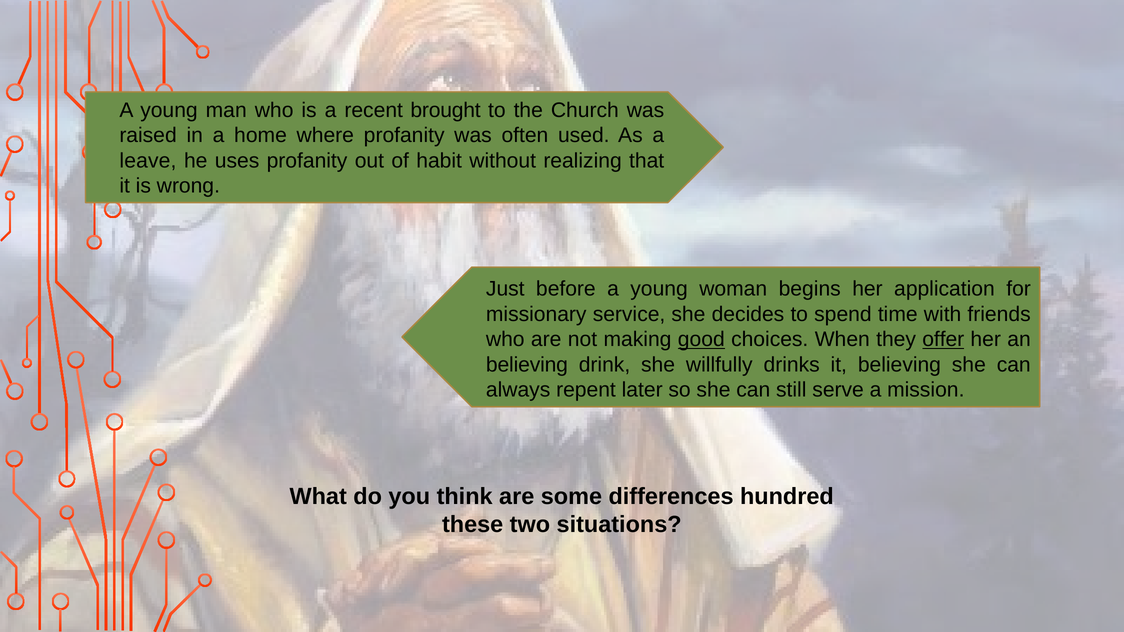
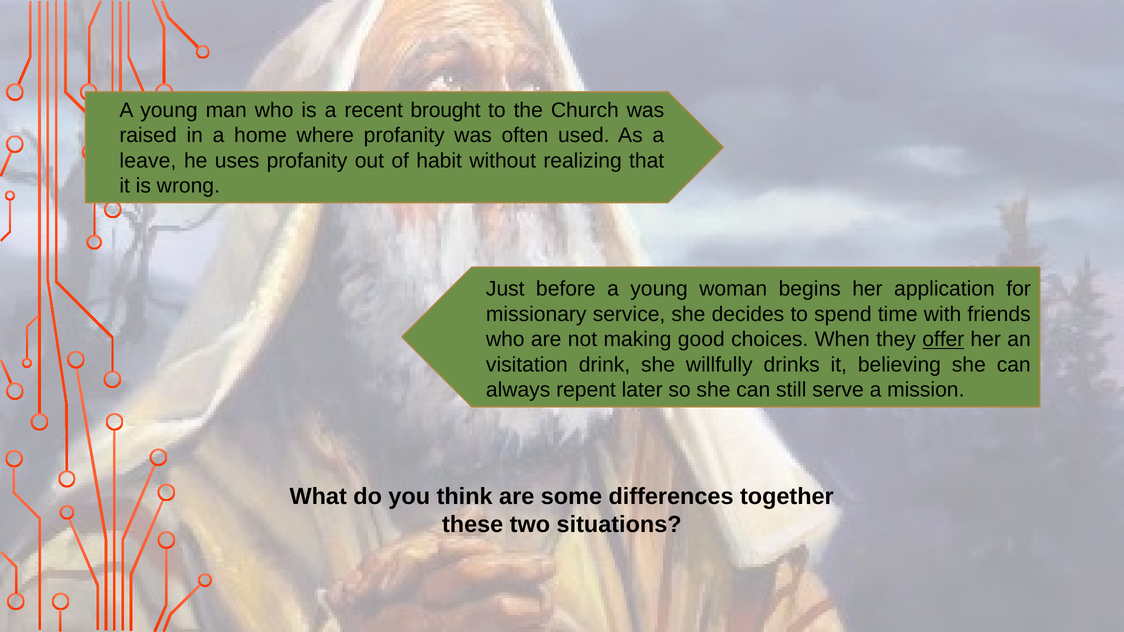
good underline: present -> none
believing at (527, 365): believing -> visitation
hundred: hundred -> together
